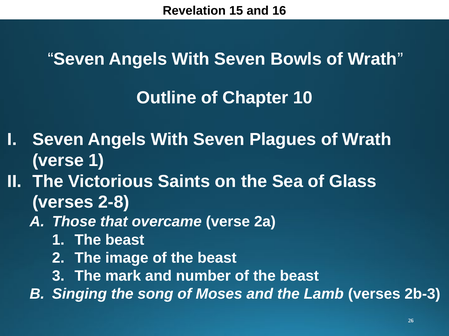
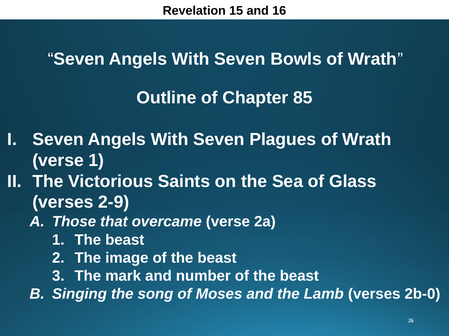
10: 10 -> 85
2-8: 2-8 -> 2-9
2b-3: 2b-3 -> 2b-0
